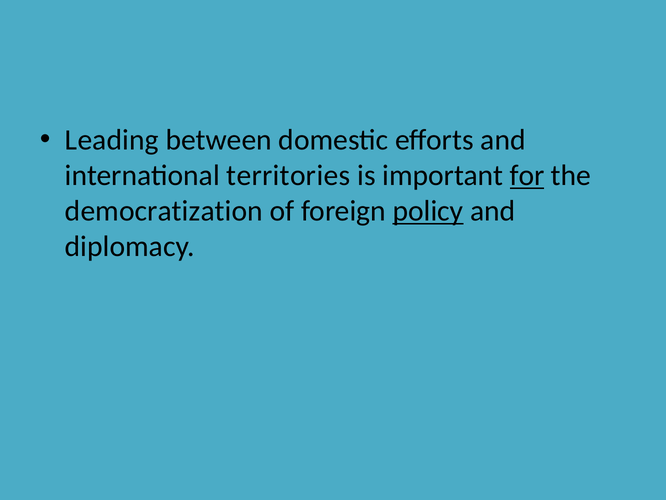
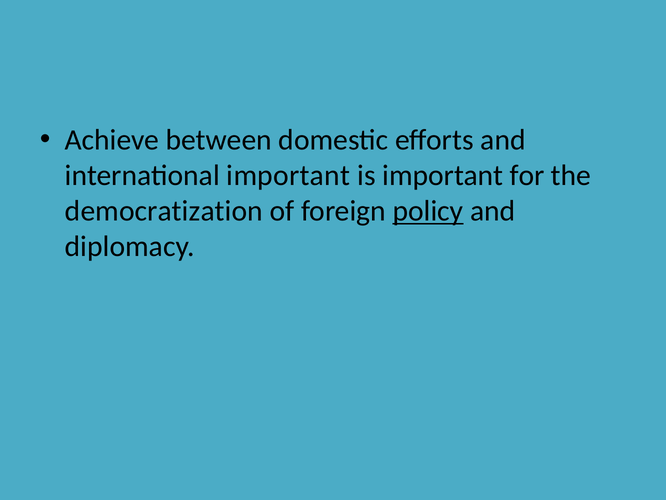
Leading: Leading -> Achieve
international territories: territories -> important
for underline: present -> none
